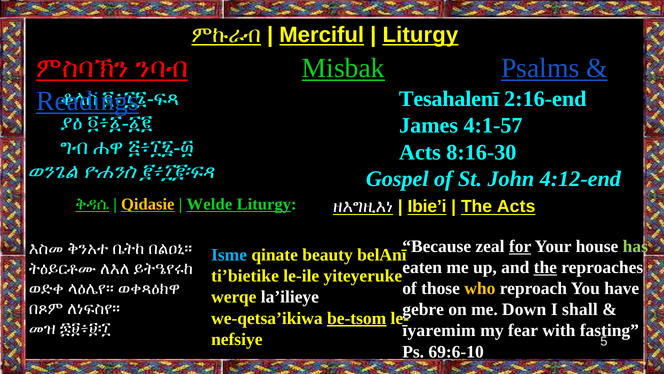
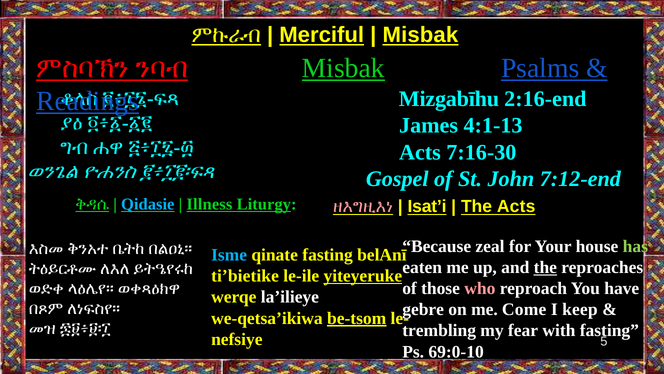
Liturgy at (420, 35): Liturgy -> Misbak
Tesahalenī: Tesahalenī -> Mizgabīhu
4:1-57: 4:1-57 -> 4:1-13
8:16-30: 8:16-30 -> 7:16-30
4:12-end: 4:12-end -> 7:12-end
Qidasie colour: yellow -> light blue
Welde: Welde -> Illness
ዘእግዚእነ colour: white -> pink
Ibie’i: Ibie’i -> Isat’i
for underline: present -> none
qinate beauty: beauty -> fasting
yiteyeruke underline: none -> present
who colour: yellow -> pink
Down: Down -> Come
shall: shall -> keep
īyaremim: īyaremim -> trembling
69:6-10: 69:6-10 -> 69:0-10
